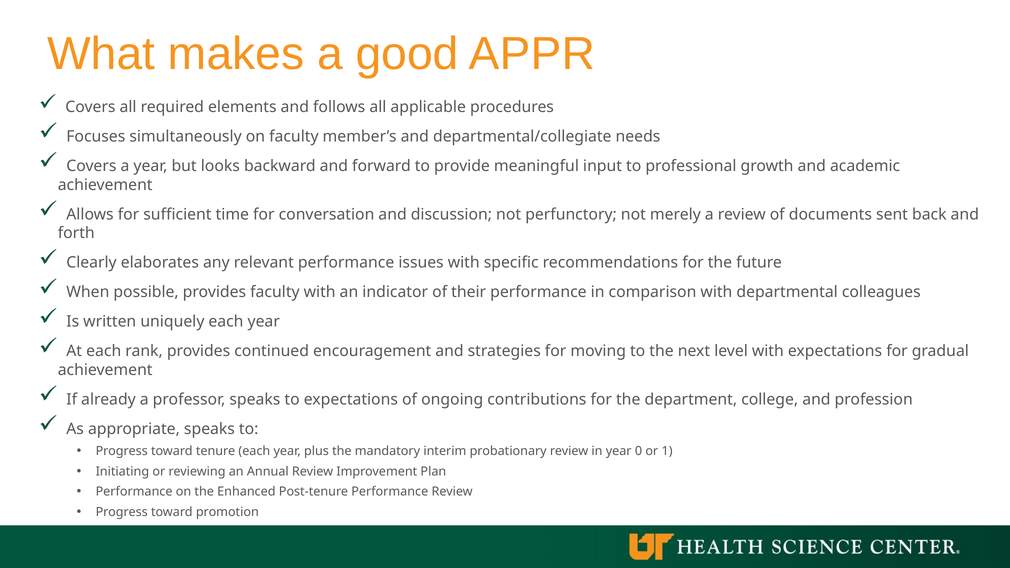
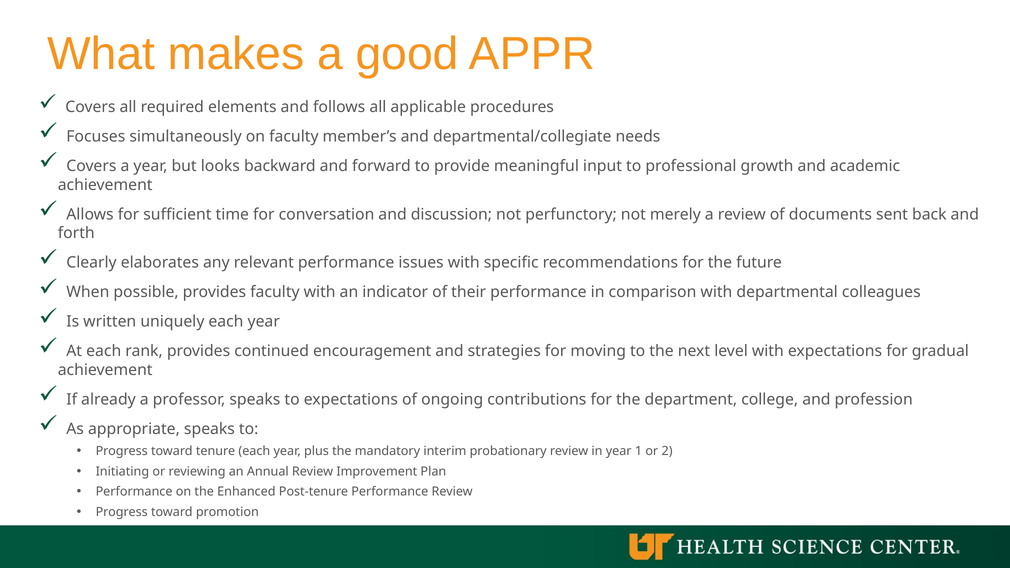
0: 0 -> 1
1: 1 -> 2
